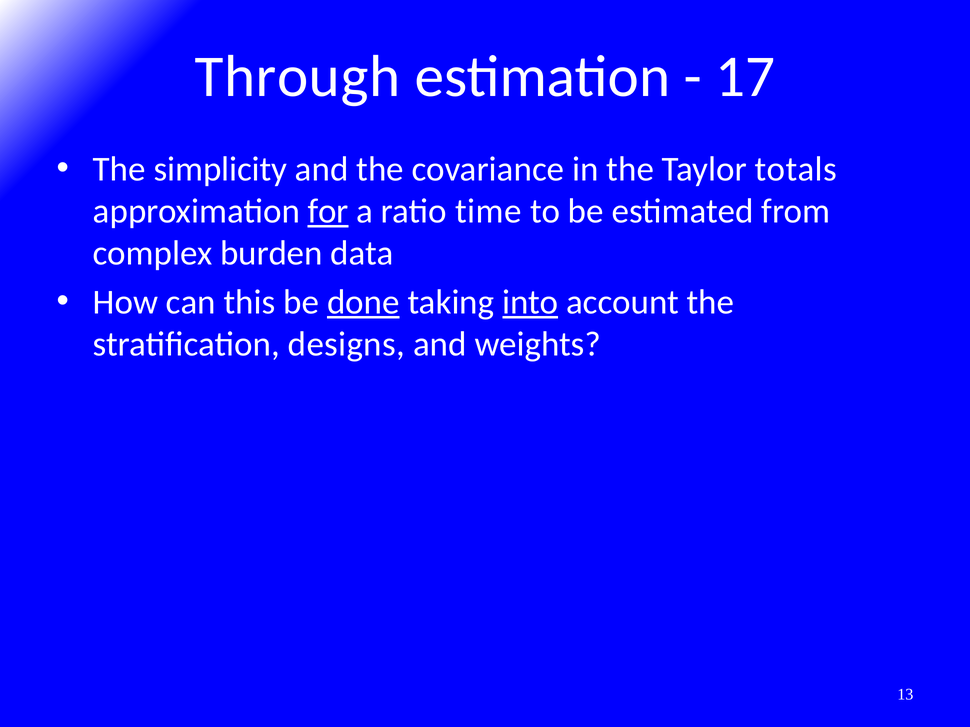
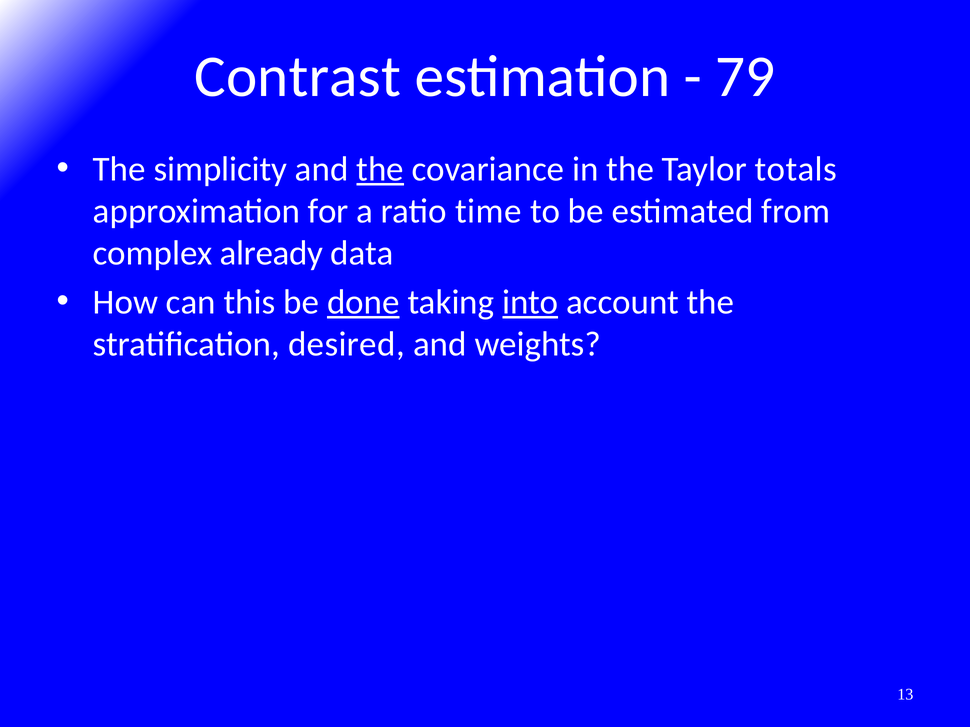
Through: Through -> Contrast
17: 17 -> 79
the at (380, 169) underline: none -> present
for underline: present -> none
burden: burden -> already
designs: designs -> desired
